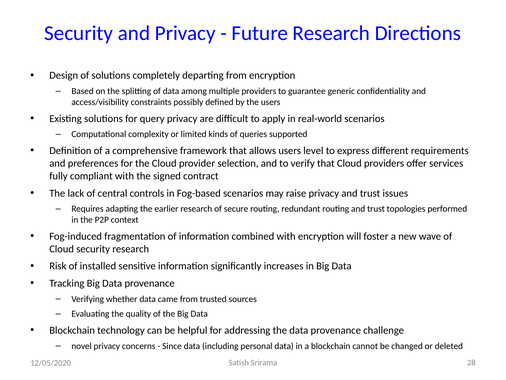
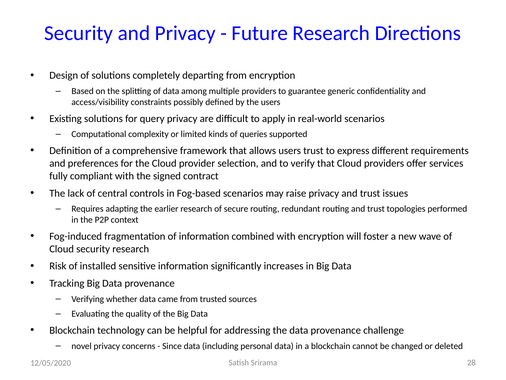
users level: level -> trust
